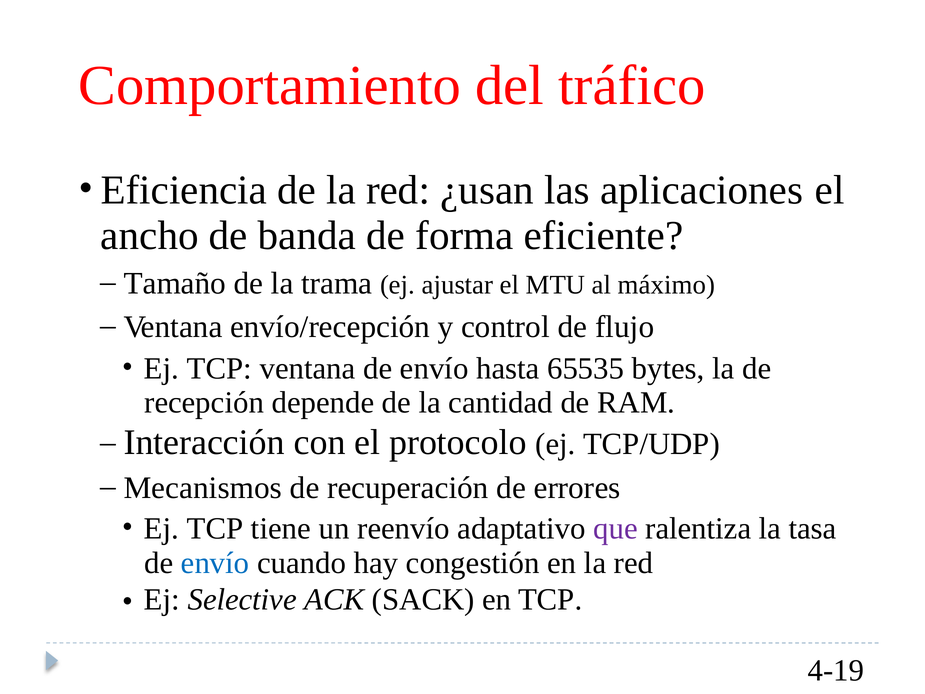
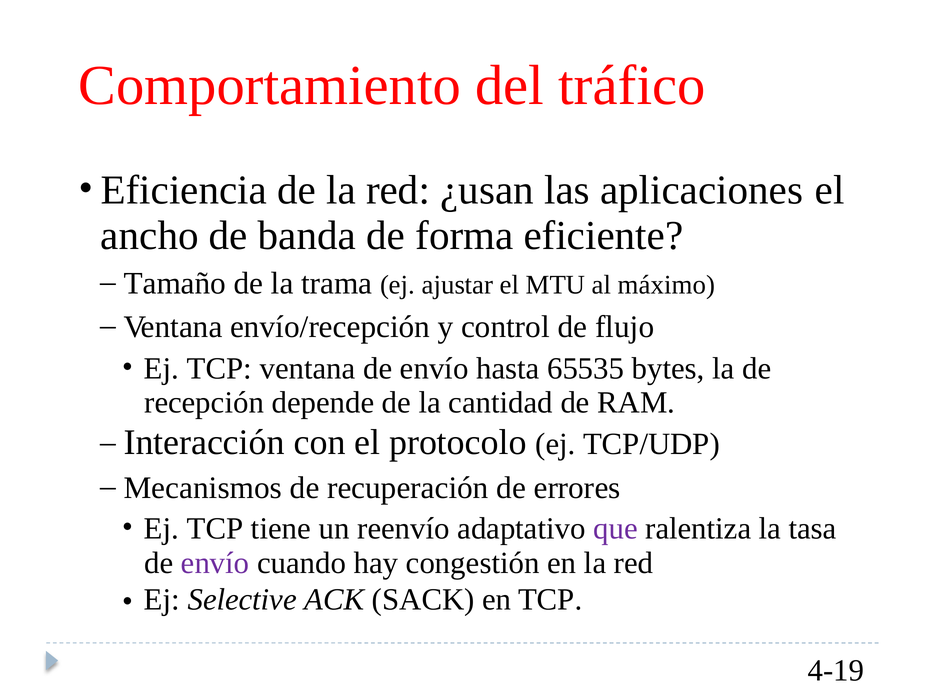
envío at (215, 563) colour: blue -> purple
